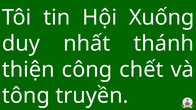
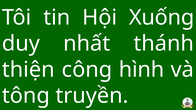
chết: chết -> hình
